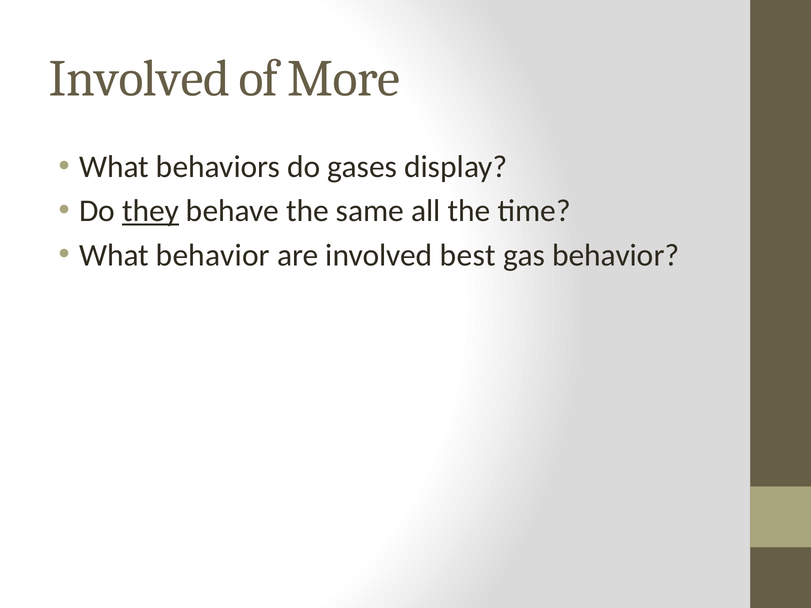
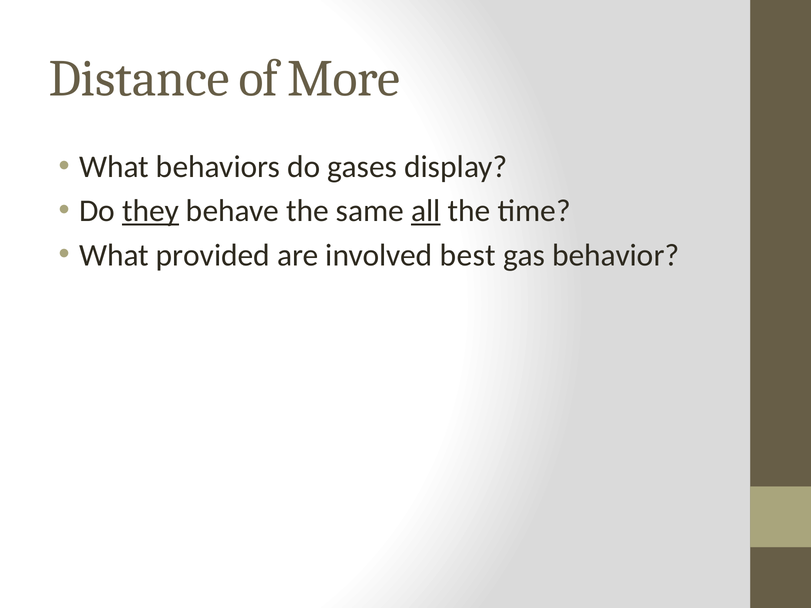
Involved at (139, 79): Involved -> Distance
all underline: none -> present
What behavior: behavior -> provided
